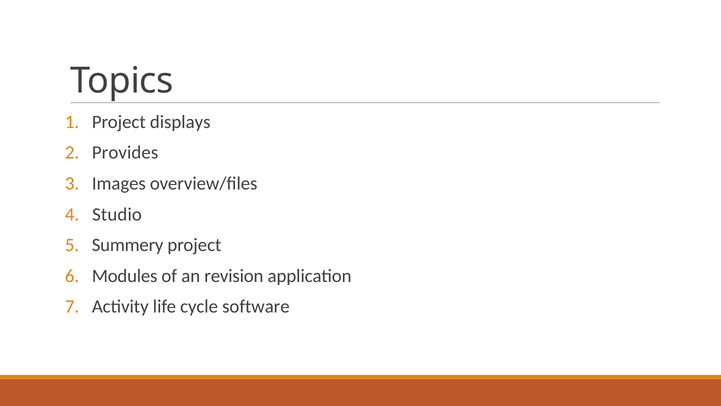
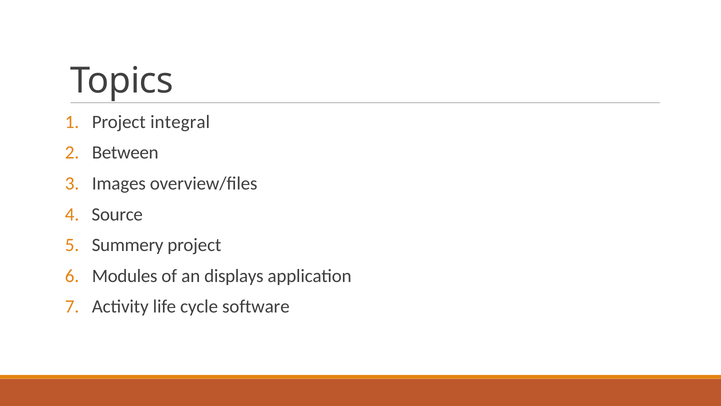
displays: displays -> integral
Provides: Provides -> Between
Studio: Studio -> Source
revision: revision -> displays
